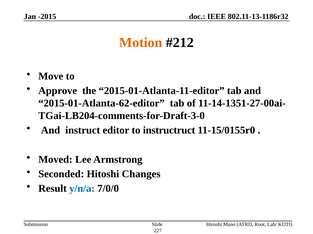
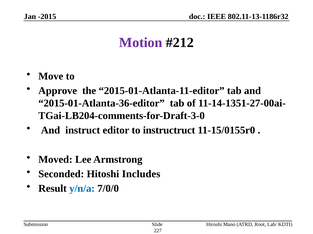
Motion colour: orange -> purple
2015-01-Atlanta-62-editor: 2015-01-Atlanta-62-editor -> 2015-01-Atlanta-36-editor
Changes: Changes -> Includes
